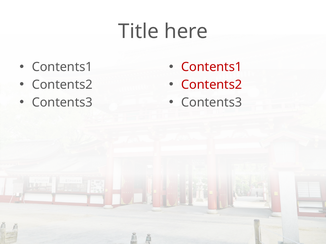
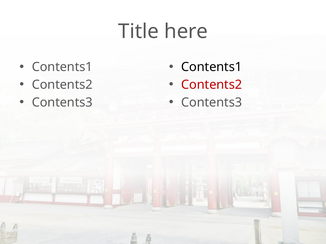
Contents1 at (212, 67) colour: red -> black
